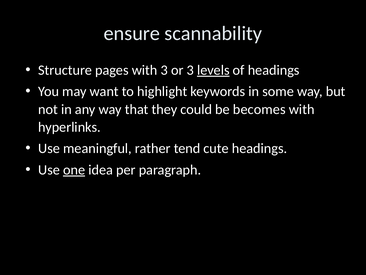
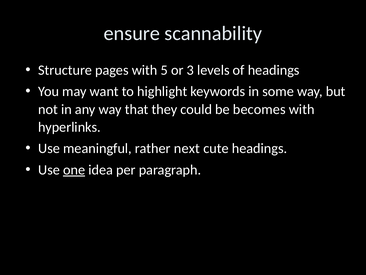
with 3: 3 -> 5
levels underline: present -> none
tend: tend -> next
